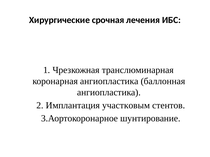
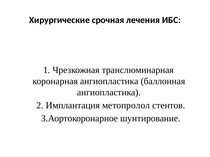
участковым: участковым -> метопролол
